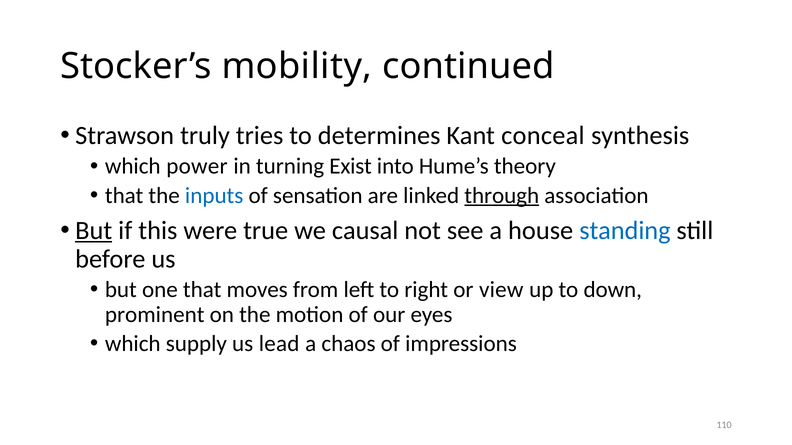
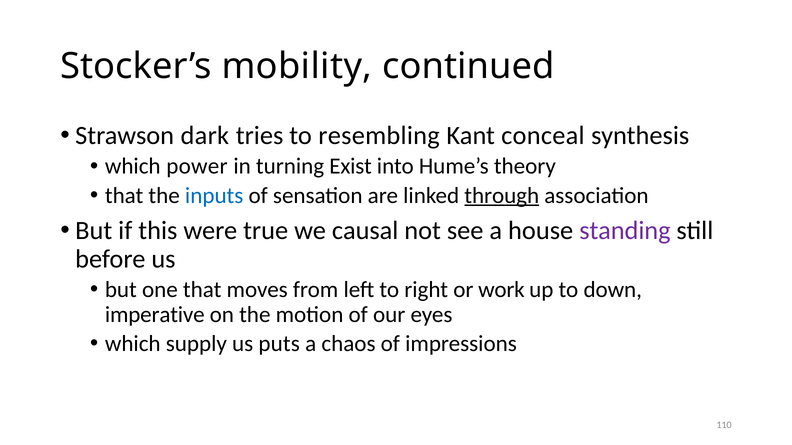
truly: truly -> dark
determines: determines -> resembling
But at (94, 231) underline: present -> none
standing colour: blue -> purple
view: view -> work
prominent: prominent -> imperative
lead: lead -> puts
